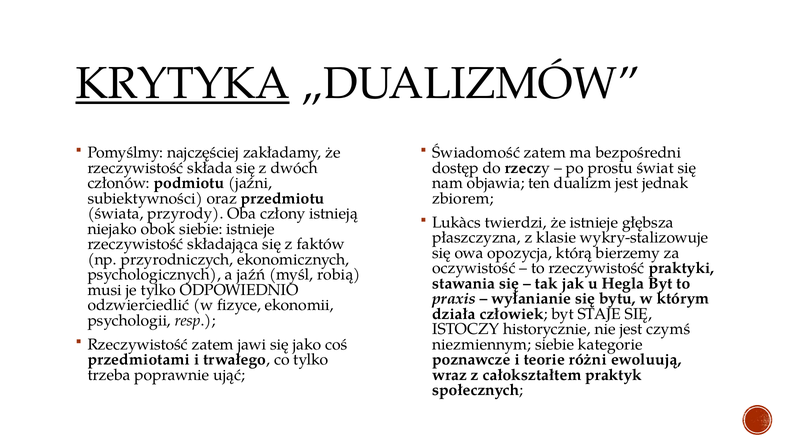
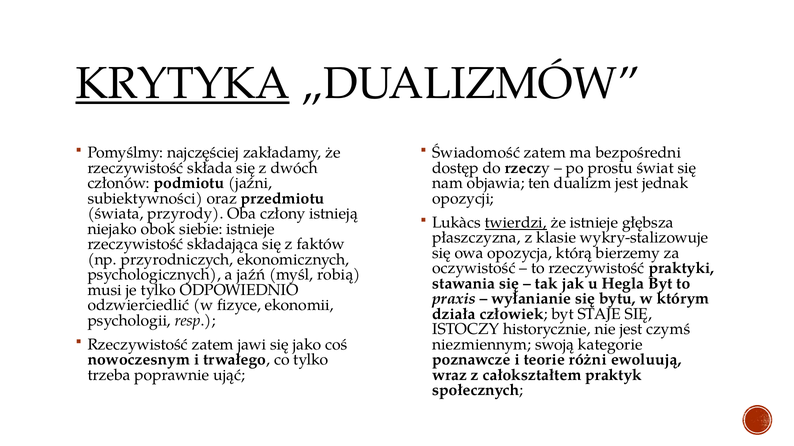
zbiorem: zbiorem -> opozycji
twierdzi underline: none -> present
niezmiennym siebie: siebie -> swoją
przedmiotami: przedmiotami -> nowoczesnym
